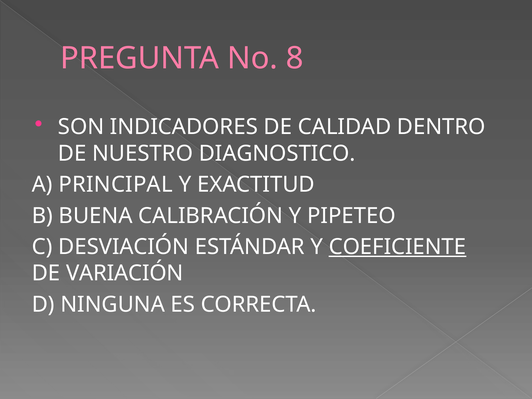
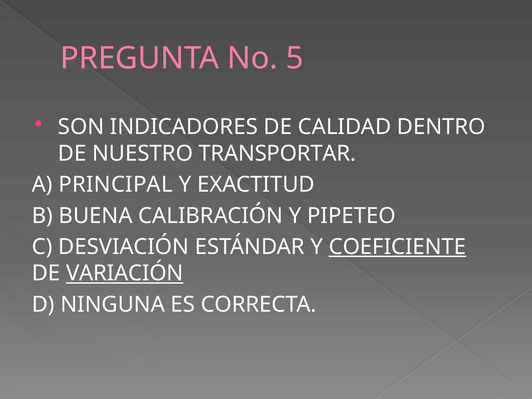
8: 8 -> 5
DIAGNOSTICO: DIAGNOSTICO -> TRANSPORTAR
VARIACIÓN underline: none -> present
